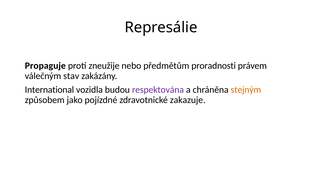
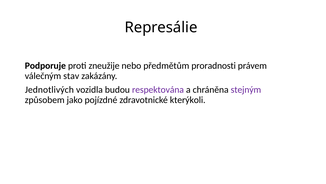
Propaguje: Propaguje -> Podporuje
International: International -> Jednotlivých
stejným colour: orange -> purple
zakazuje: zakazuje -> kterýkoli
